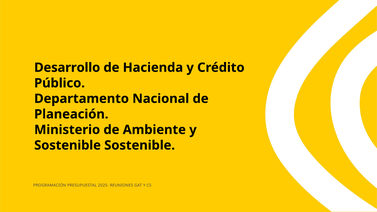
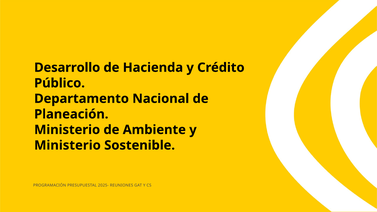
Sostenible at (68, 145): Sostenible -> Ministerio
